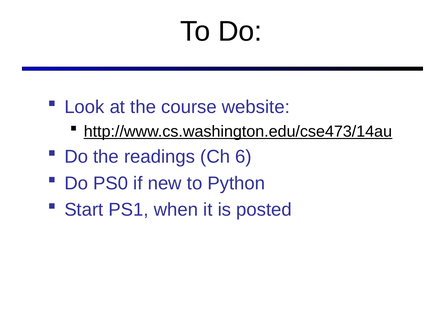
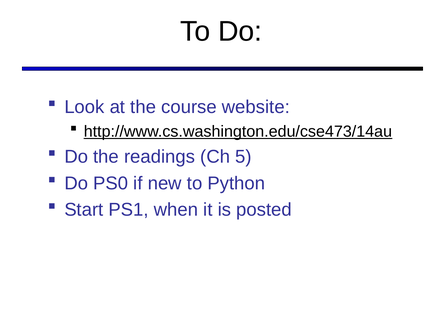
6: 6 -> 5
